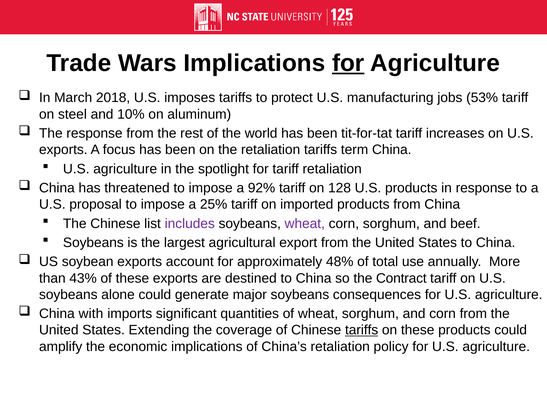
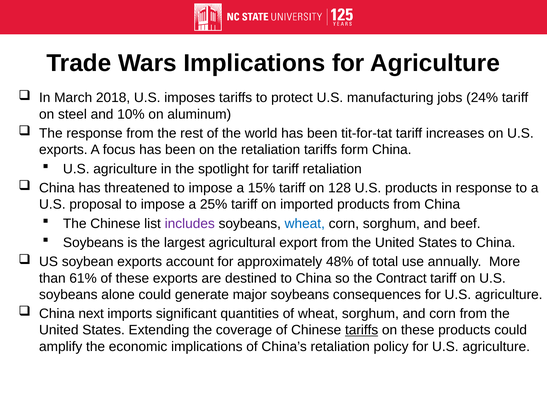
for at (348, 63) underline: present -> none
53%: 53% -> 24%
term: term -> form
92%: 92% -> 15%
wheat at (305, 224) colour: purple -> blue
43%: 43% -> 61%
with: with -> next
